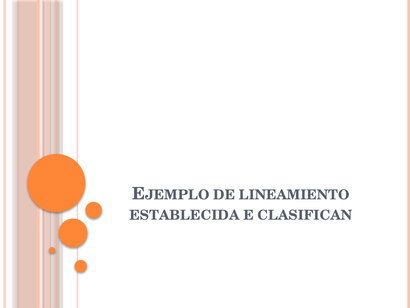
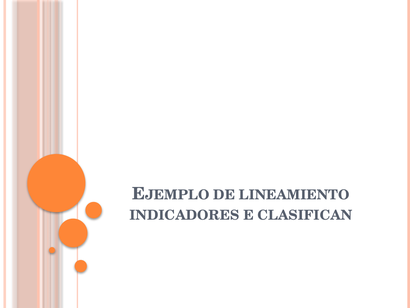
ESTABLECIDA: ESTABLECIDA -> INDICADORES
